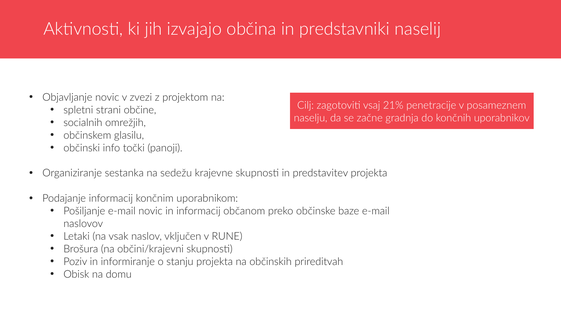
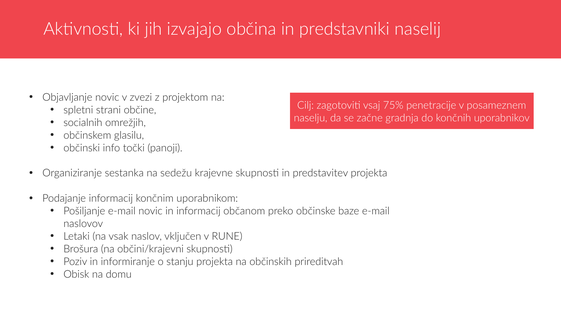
21%: 21% -> 75%
